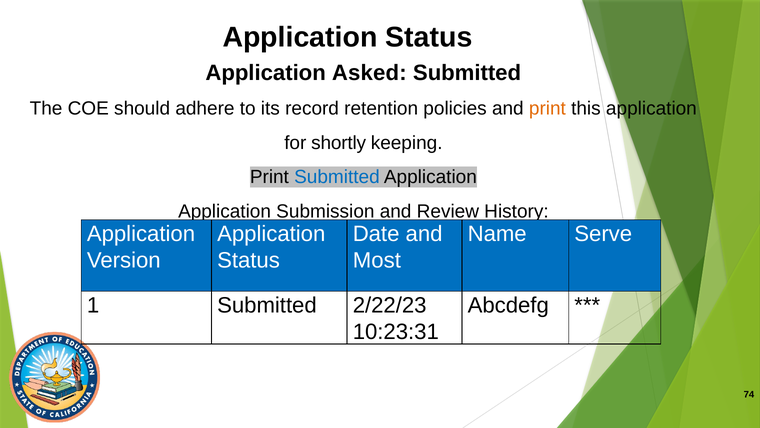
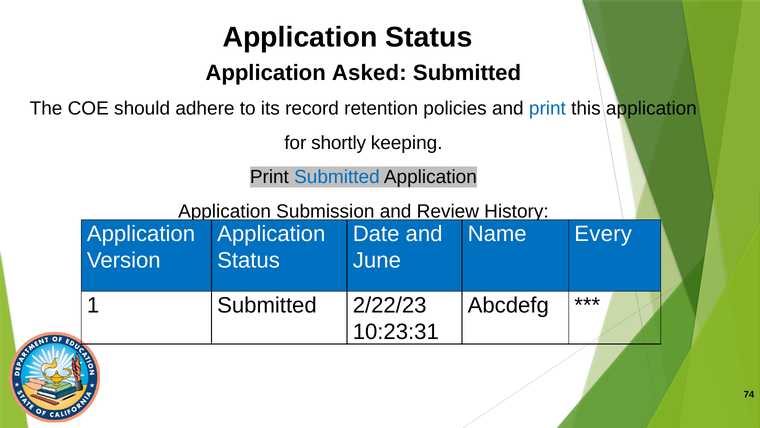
print at (547, 109) colour: orange -> blue
Serve: Serve -> Every
Most: Most -> June
